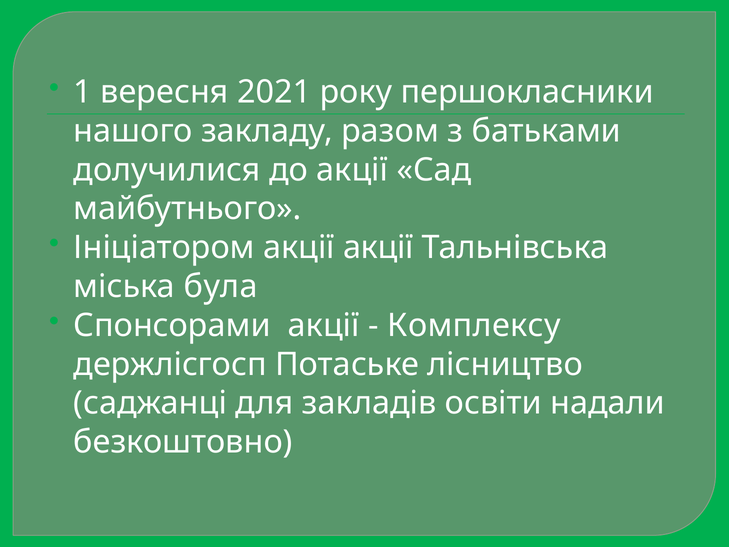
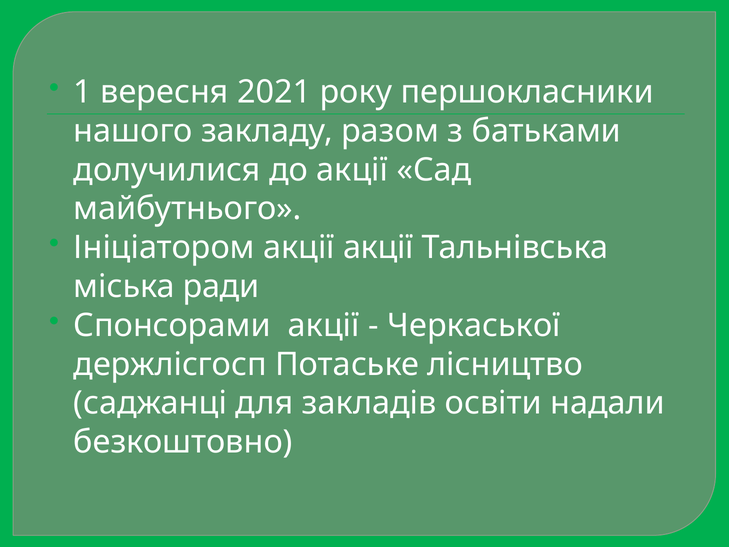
була: була -> ради
Комплексу: Комплексу -> Черкаської
